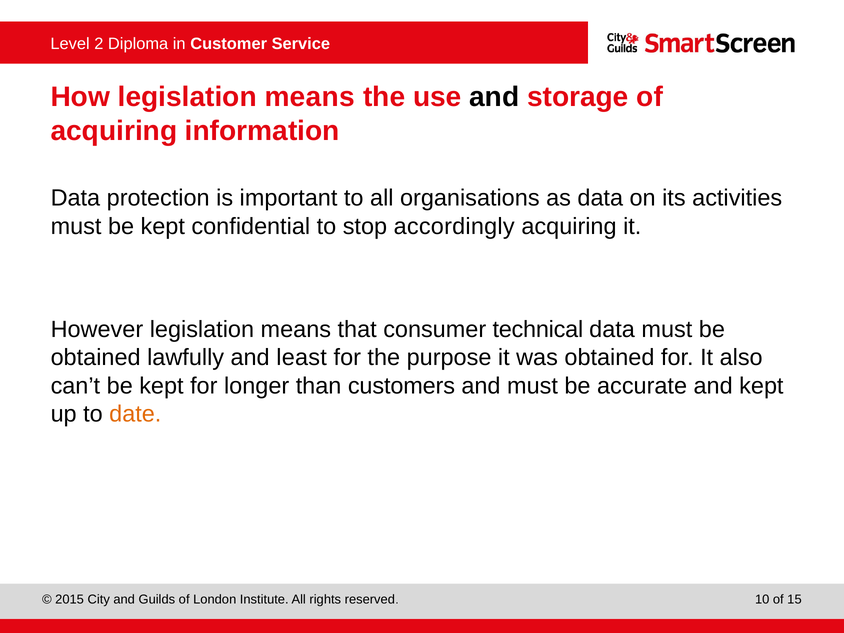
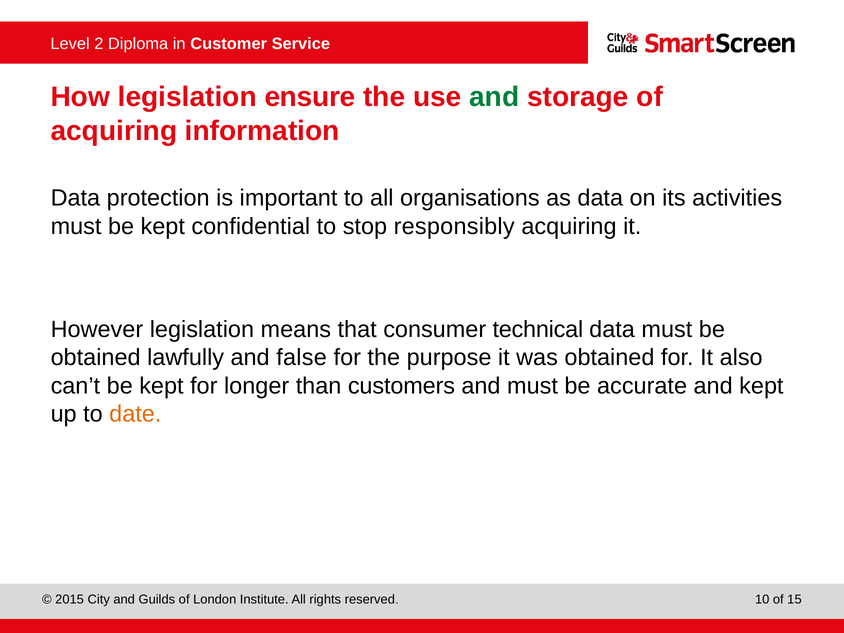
How legislation means: means -> ensure
and at (494, 97) colour: black -> green
accordingly: accordingly -> responsibly
least: least -> false
